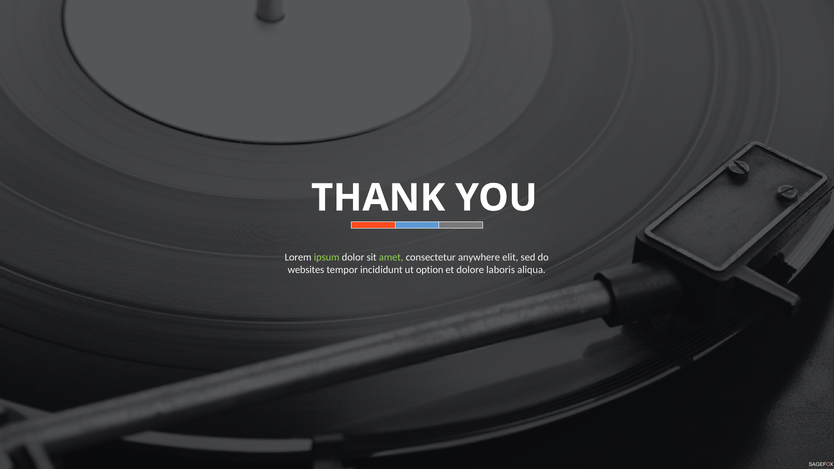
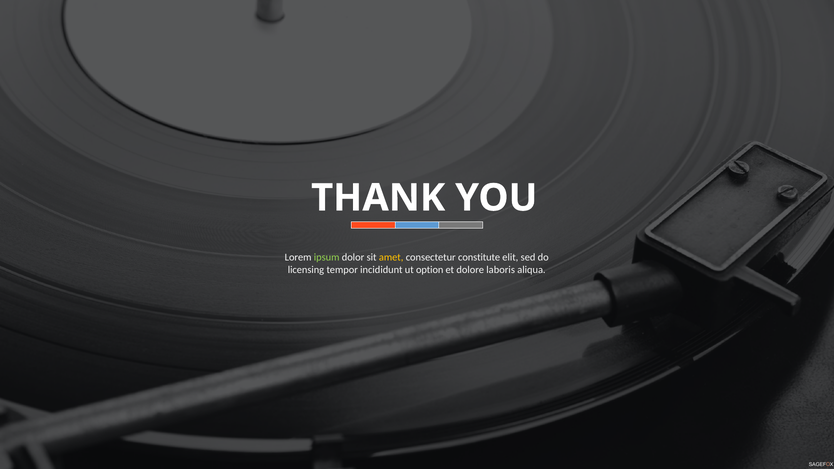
amet colour: light green -> yellow
anywhere: anywhere -> constitute
websites: websites -> licensing
